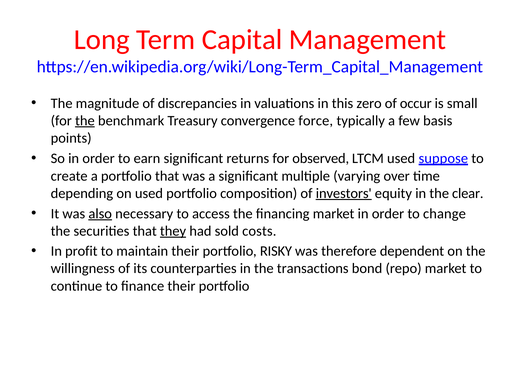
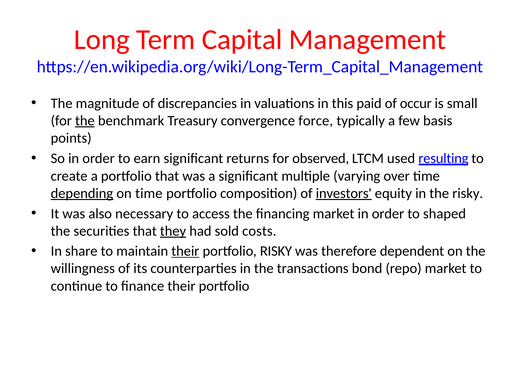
zero: zero -> paid
suppose: suppose -> resulting
depending underline: none -> present
on used: used -> time
the clear: clear -> risky
also underline: present -> none
change: change -> shaped
profit: profit -> share
their at (185, 251) underline: none -> present
